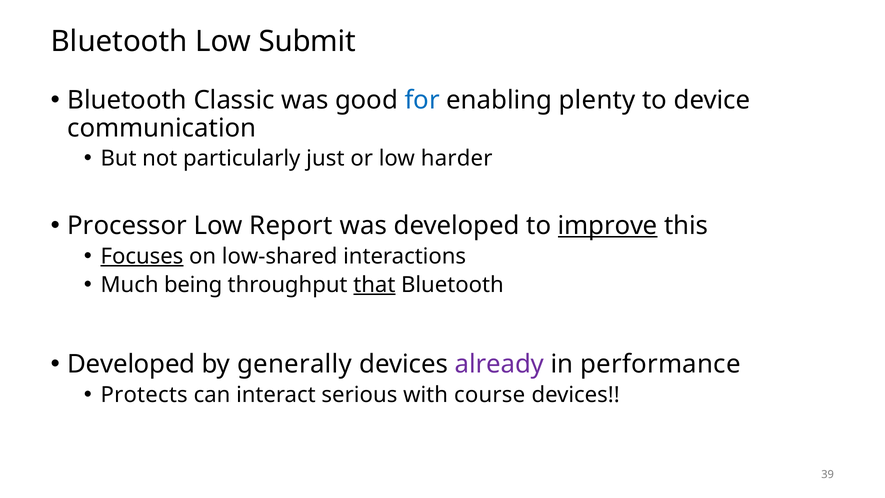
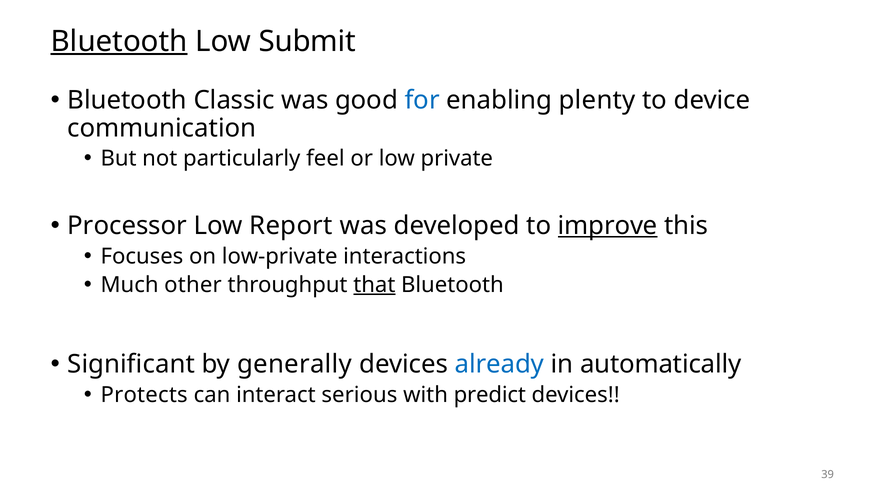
Bluetooth at (119, 41) underline: none -> present
just: just -> feel
harder: harder -> private
Focuses underline: present -> none
low-shared: low-shared -> low-private
being: being -> other
Developed at (131, 364): Developed -> Significant
already colour: purple -> blue
performance: performance -> automatically
course: course -> predict
